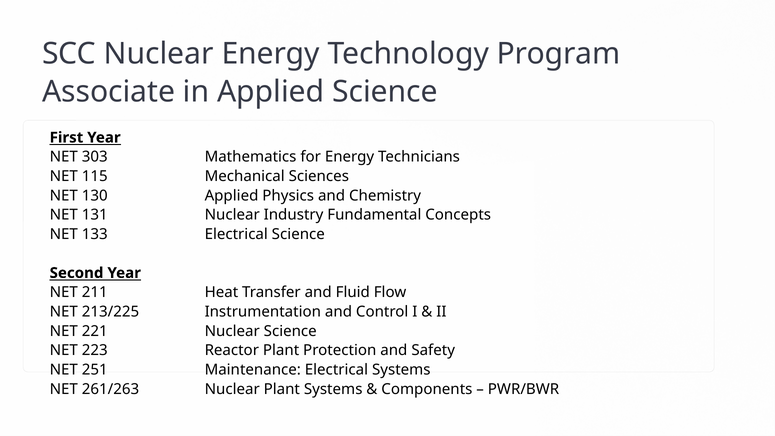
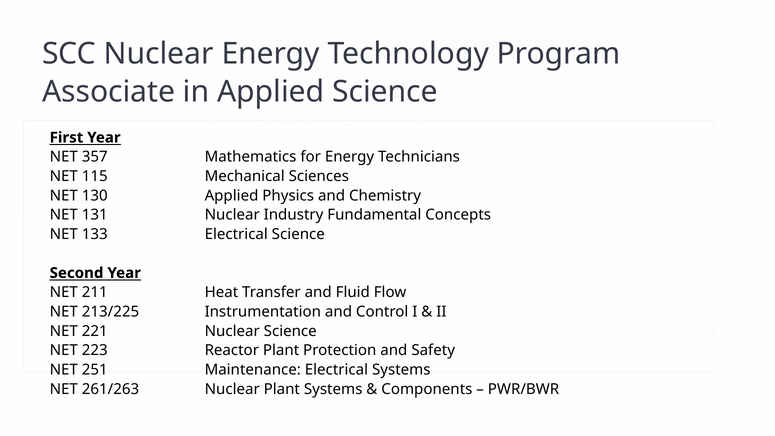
303: 303 -> 357
